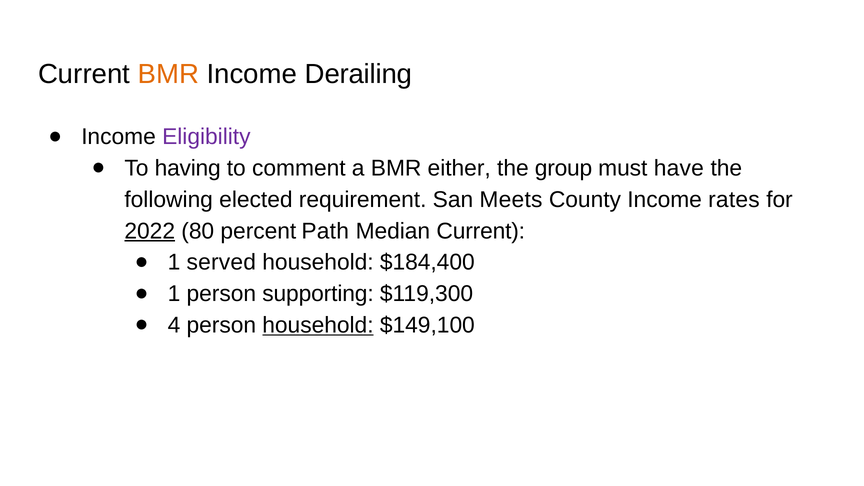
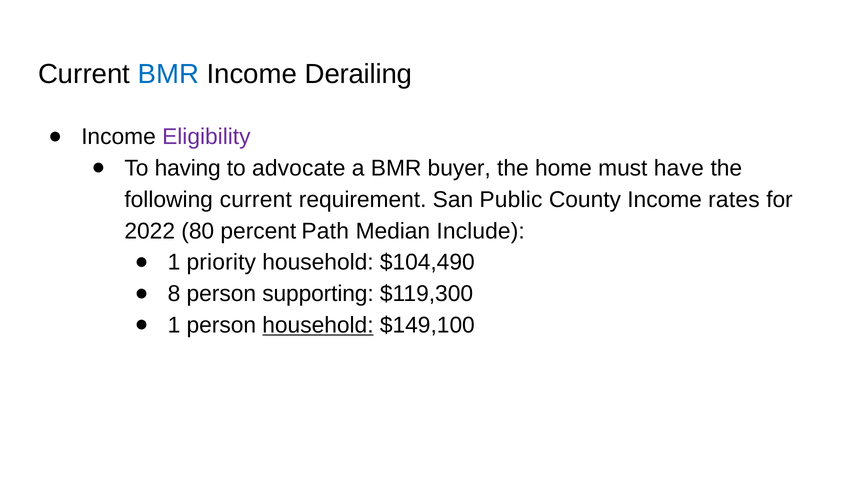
BMR at (168, 74) colour: orange -> blue
comment: comment -> advocate
either: either -> buyer
group: group -> home
following elected: elected -> current
Meets: Meets -> Public
2022 underline: present -> none
Median Current: Current -> Include
served: served -> priority
$184,400: $184,400 -> $104,490
1 at (174, 294): 1 -> 8
4 at (174, 325): 4 -> 1
